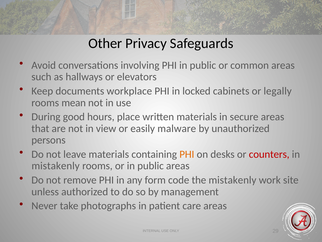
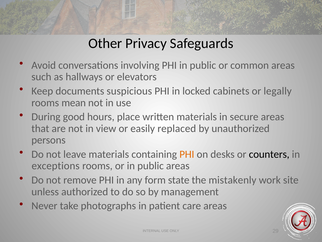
workplace: workplace -> suspicious
malware: malware -> replaced
counters colour: red -> black
mistakenly at (56, 166): mistakenly -> exceptions
code: code -> state
